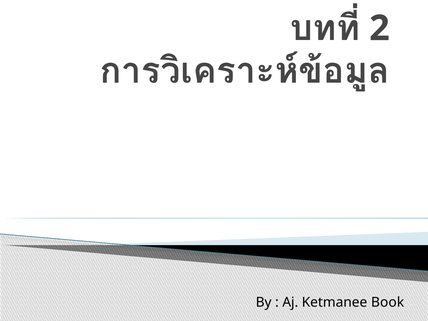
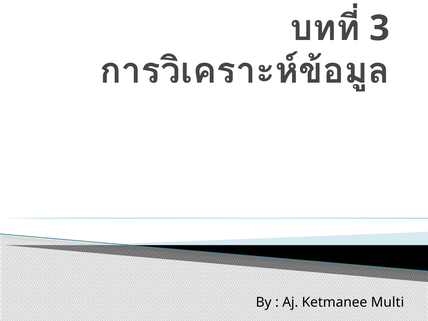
2: 2 -> 3
Book: Book -> Multi
